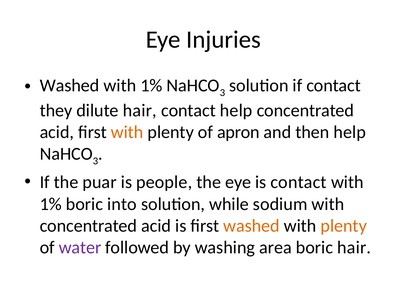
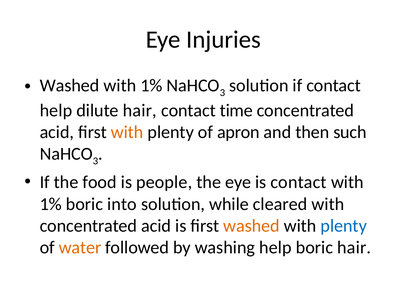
they at (56, 110): they -> help
contact help: help -> time
then help: help -> such
puar: puar -> food
sodium: sodium -> cleared
plenty at (344, 225) colour: orange -> blue
water colour: purple -> orange
washing area: area -> help
